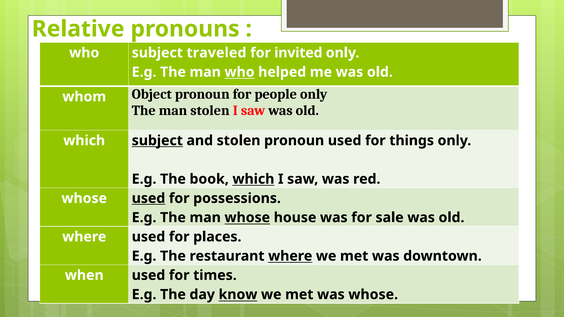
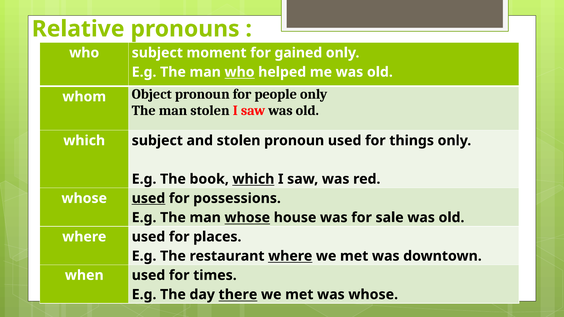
traveled: traveled -> moment
invited: invited -> gained
subject at (157, 141) underline: present -> none
know: know -> there
